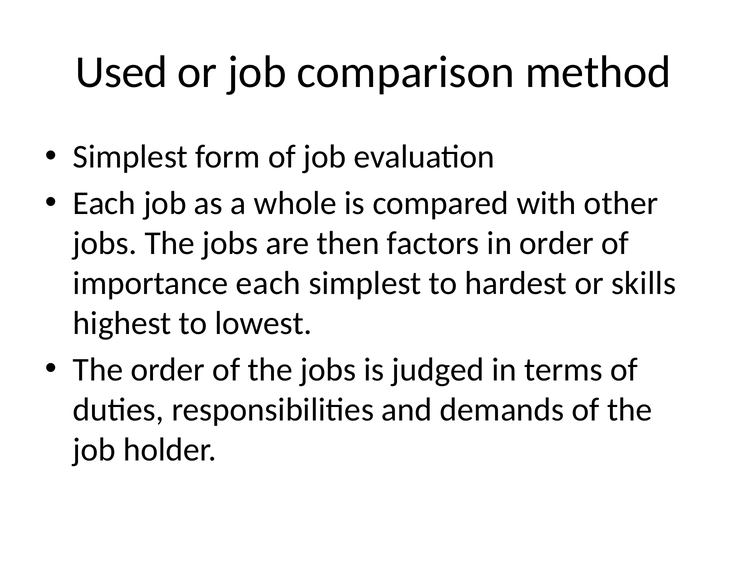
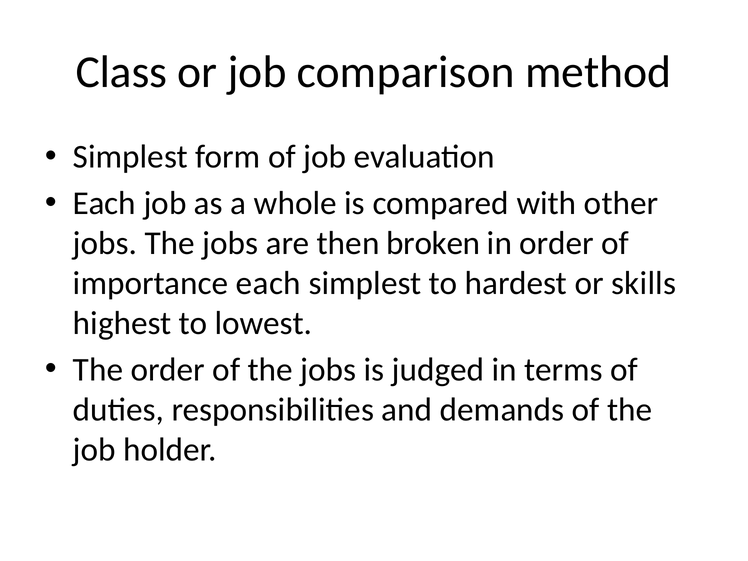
Used: Used -> Class
factors: factors -> broken
